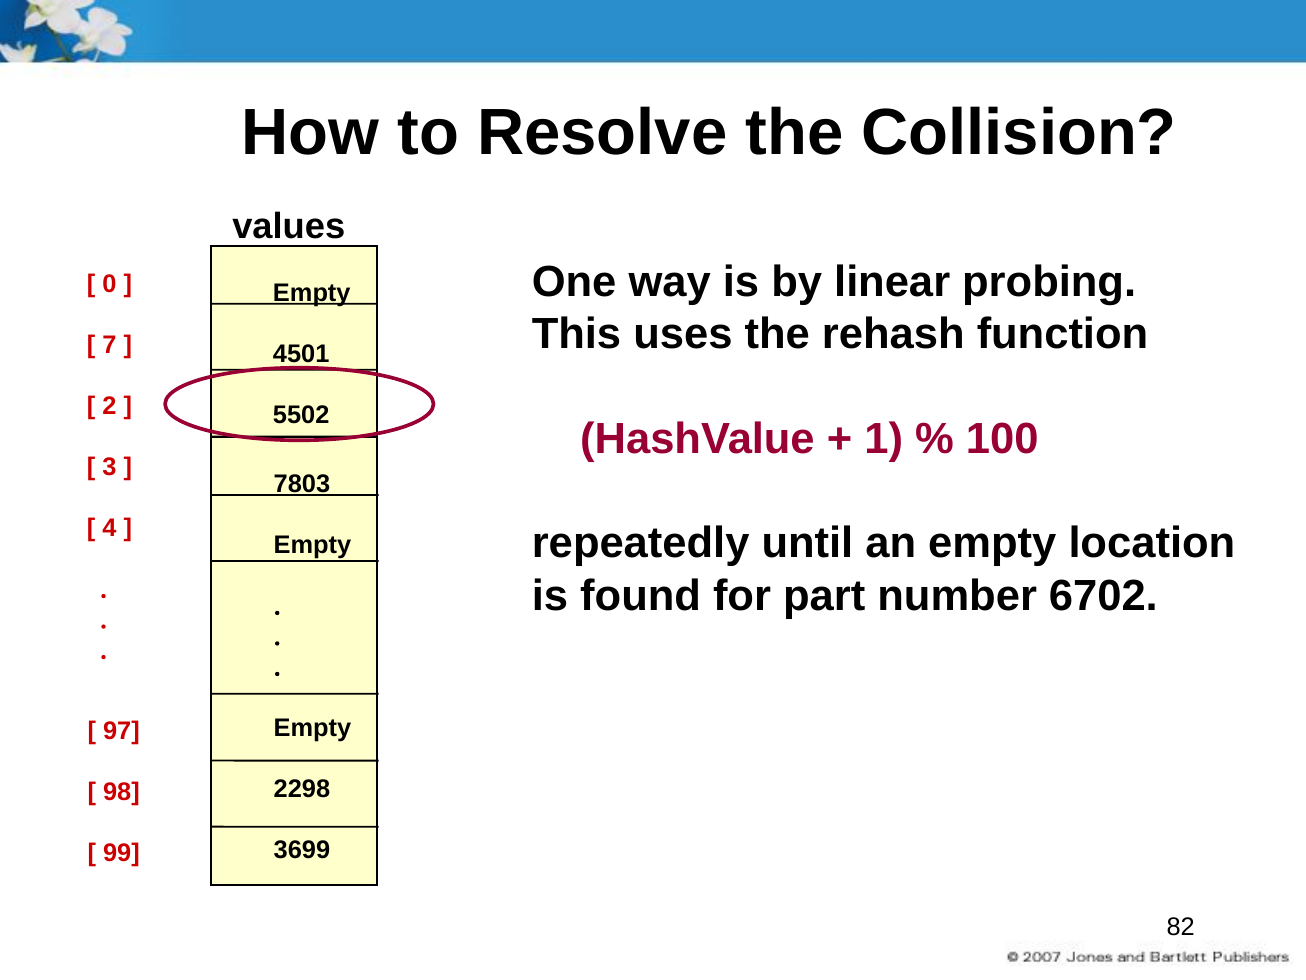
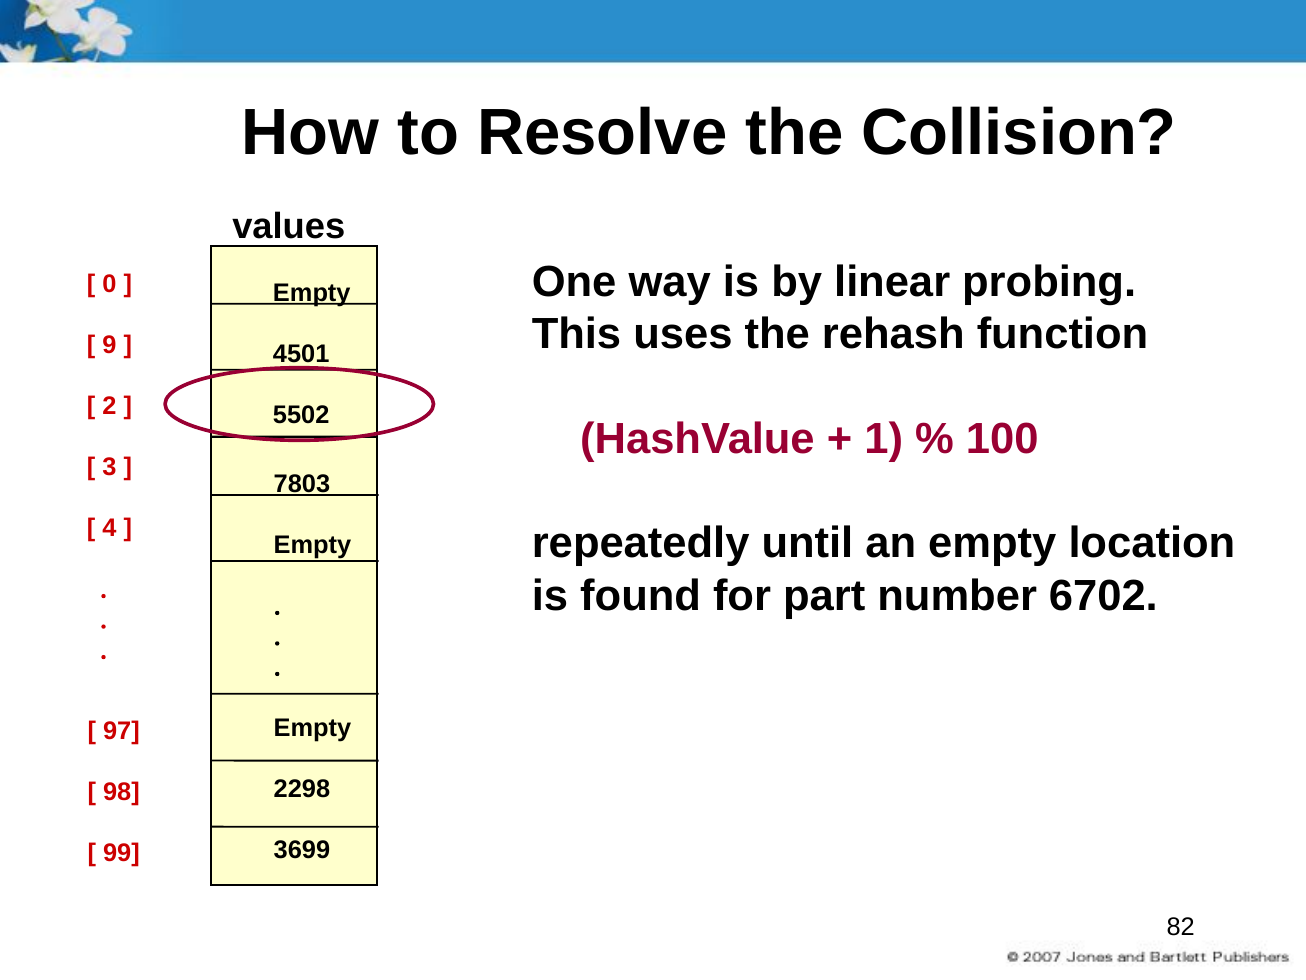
7: 7 -> 9
